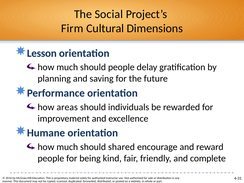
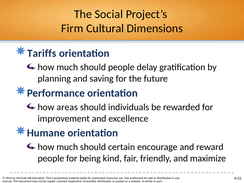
Lesson: Lesson -> Tariffs
shared: shared -> certain
complete: complete -> maximize
